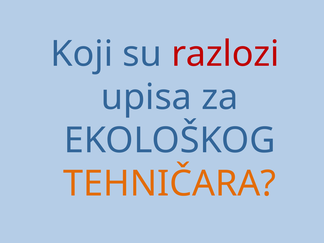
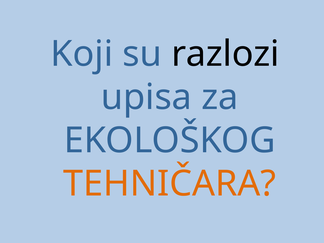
razlozi colour: red -> black
